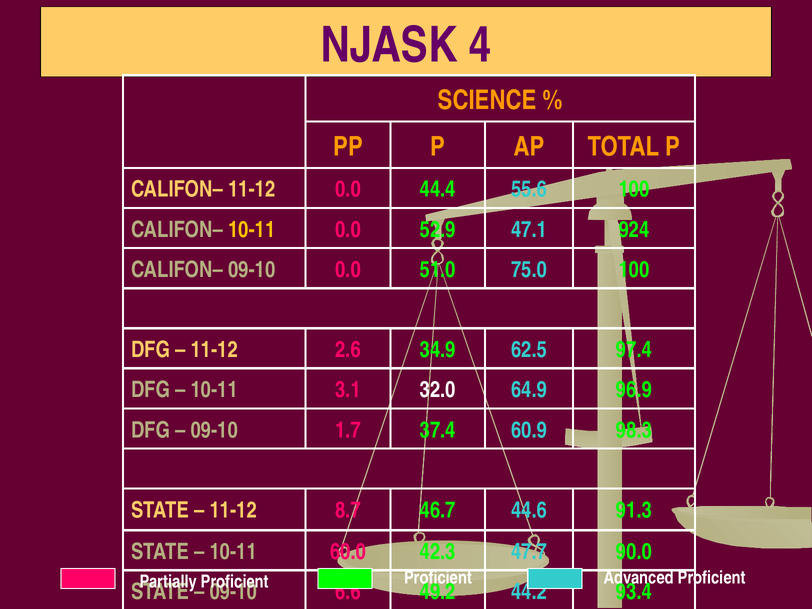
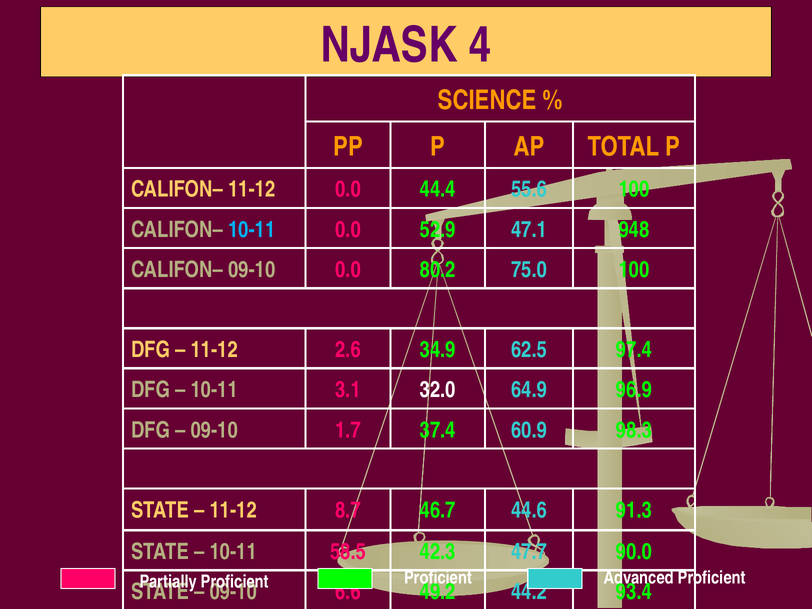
10-11 at (252, 230) colour: yellow -> light blue
924: 924 -> 948
51.0: 51.0 -> 80.2
60.0: 60.0 -> 58.5
